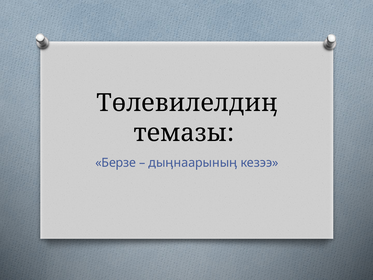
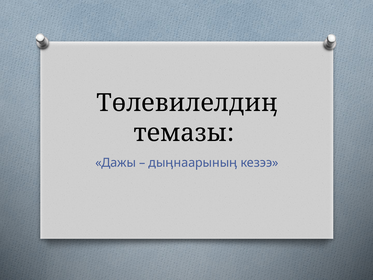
Берзе: Берзе -> Дажы
